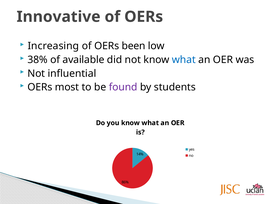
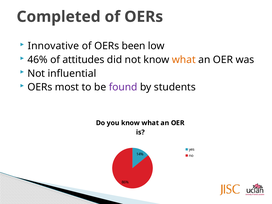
Innovative: Innovative -> Completed
Increasing: Increasing -> Innovative
38%: 38% -> 46%
available: available -> attitudes
what at (184, 60) colour: blue -> orange
